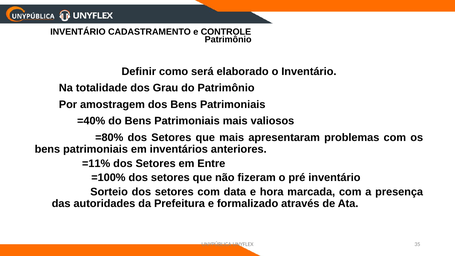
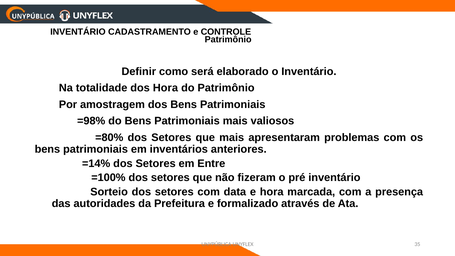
dos Grau: Grau -> Hora
=40%: =40% -> =98%
=11%: =11% -> =14%
